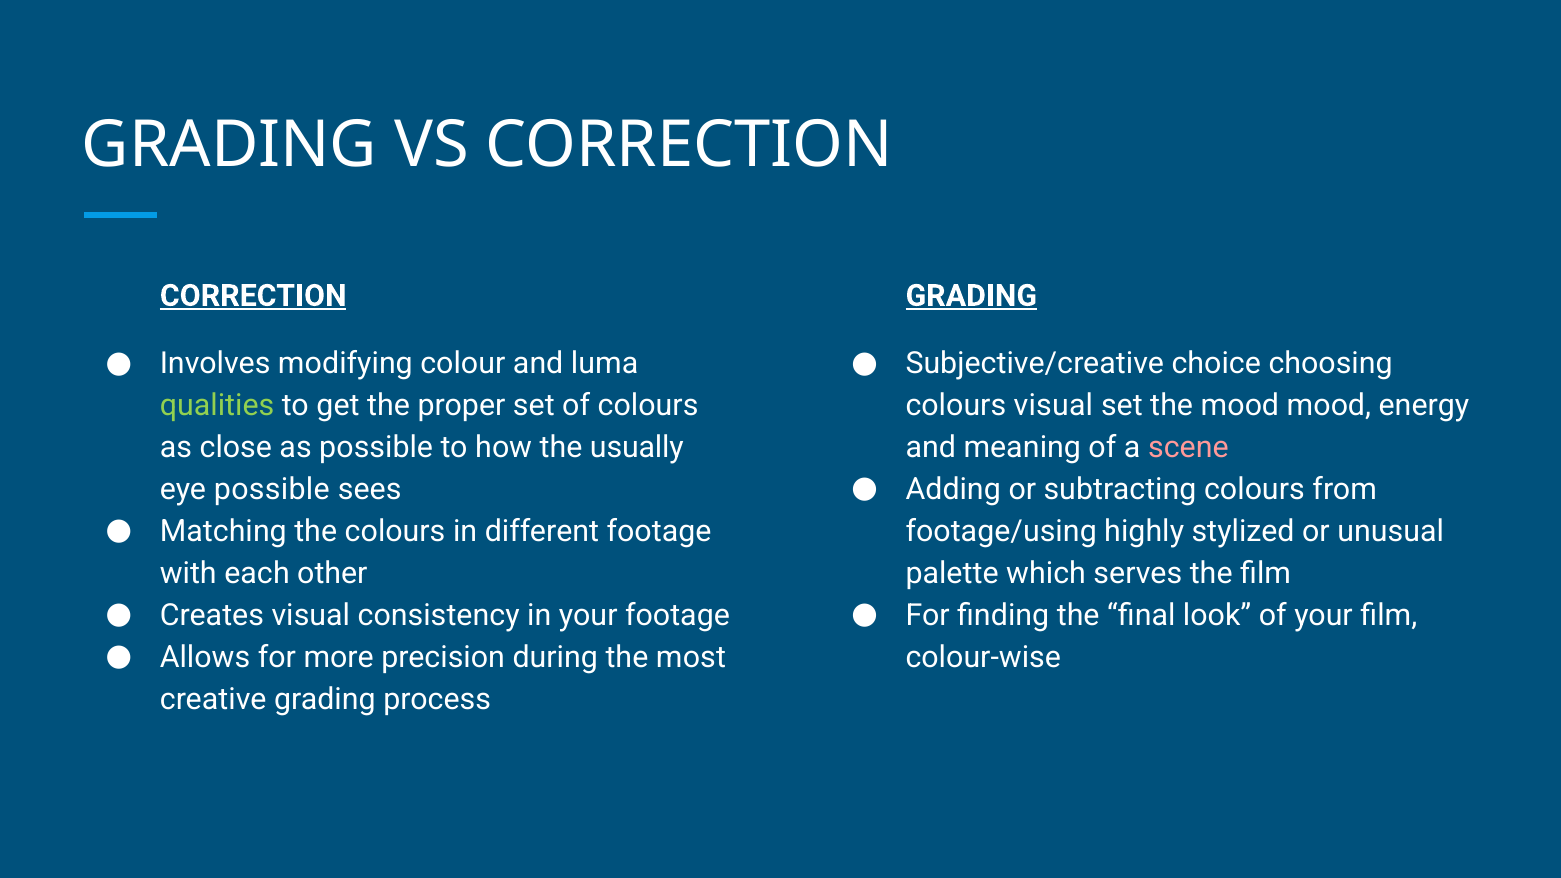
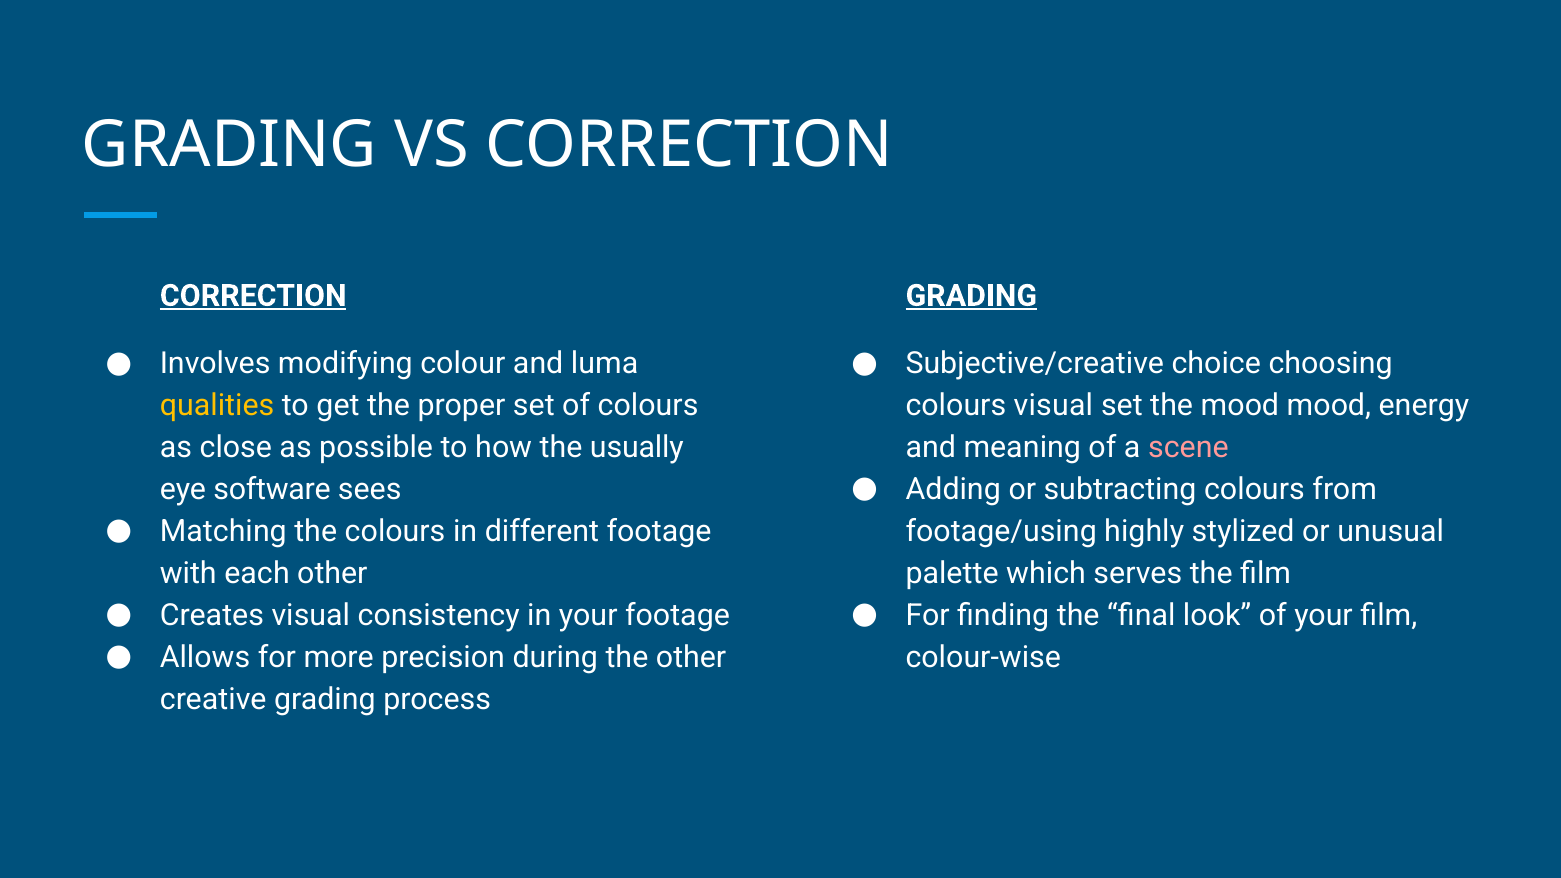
qualities colour: light green -> yellow
eye possible: possible -> software
the most: most -> other
